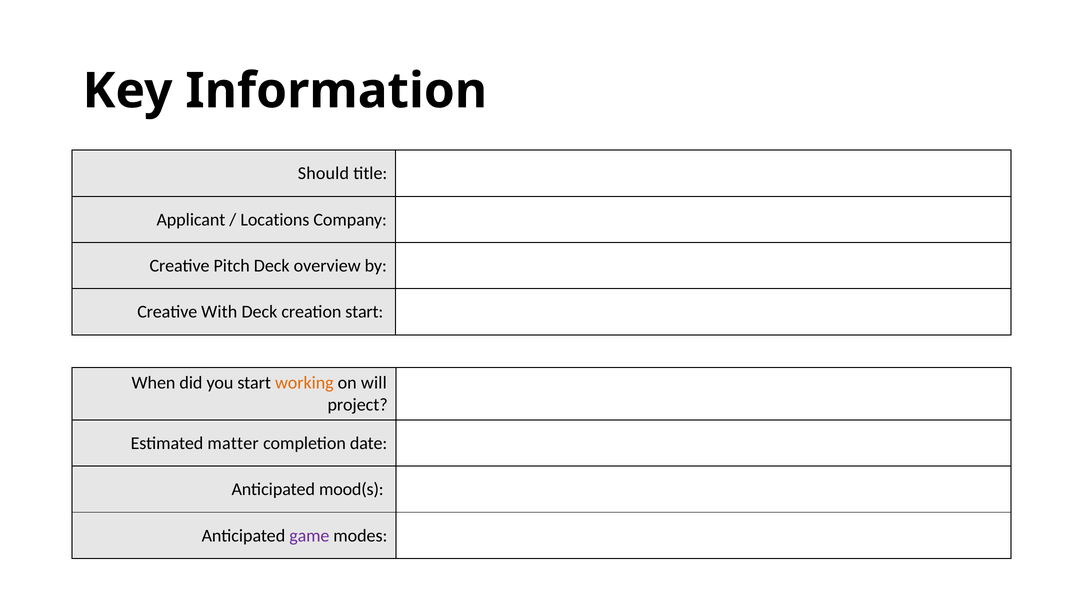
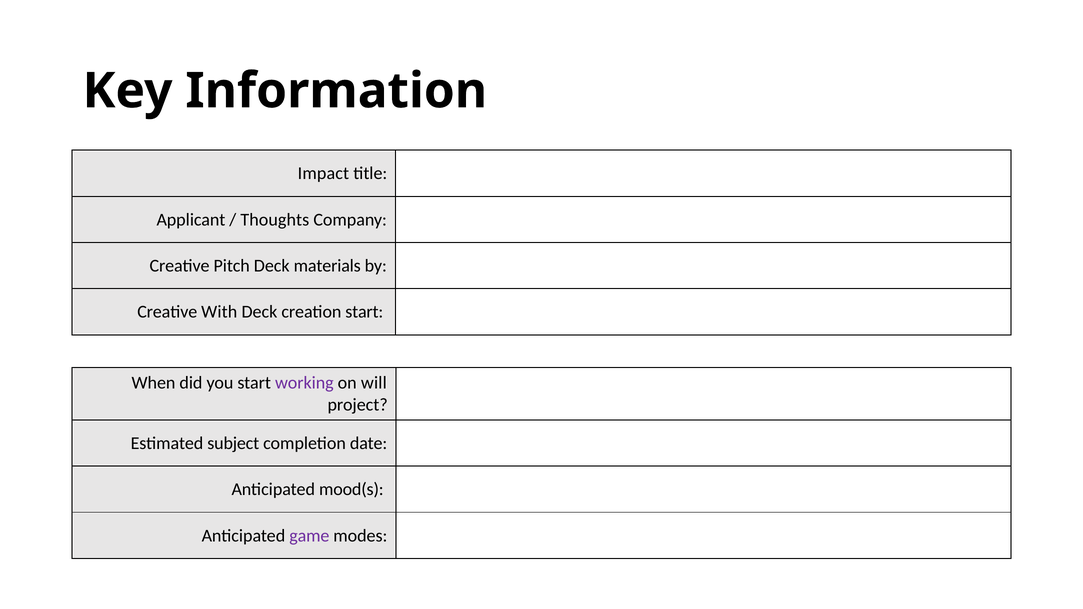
Should: Should -> Impact
Locations: Locations -> Thoughts
overview: overview -> materials
working colour: orange -> purple
matter: matter -> subject
